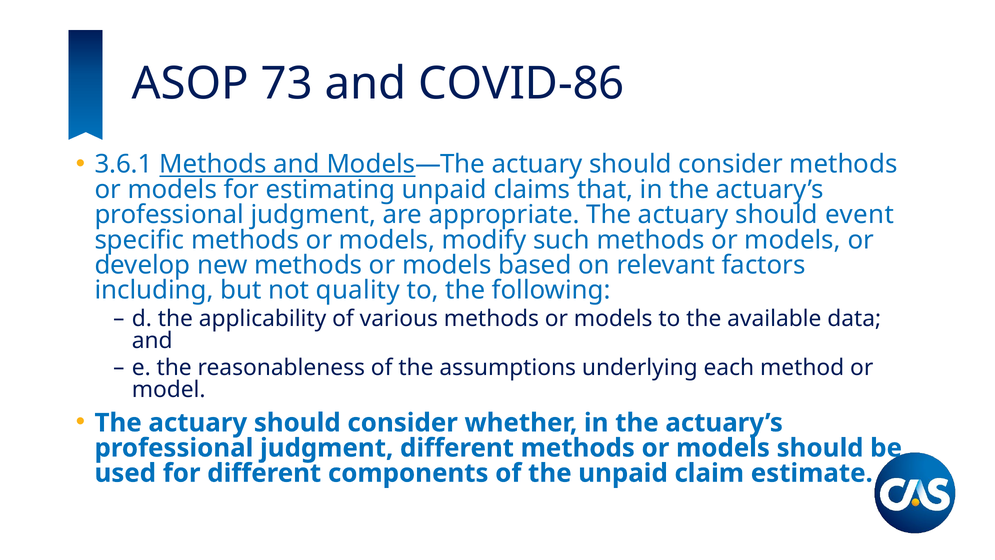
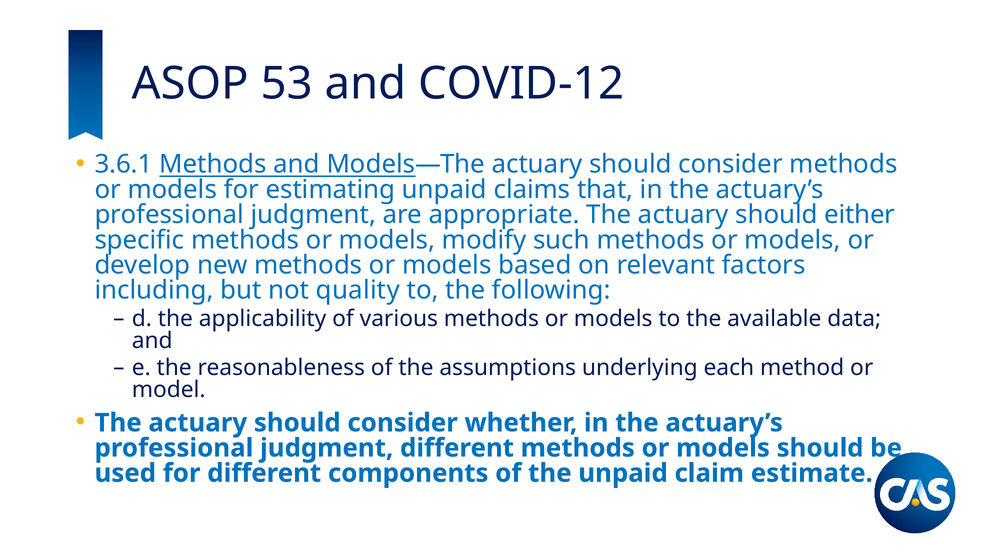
73: 73 -> 53
COVID-86: COVID-86 -> COVID-12
event: event -> either
